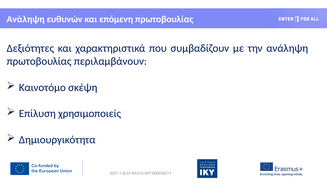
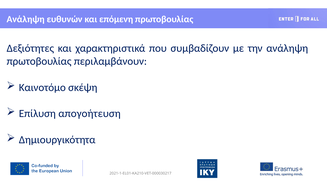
χρησιμοποιείς: χρησιμοποιείς -> απογοήτευση
